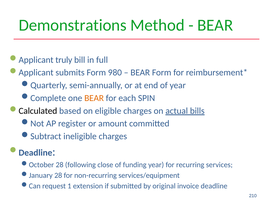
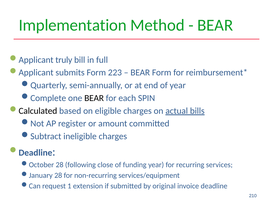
Demonstrations: Demonstrations -> Implementation
980: 980 -> 223
BEAR at (94, 98) colour: orange -> black
